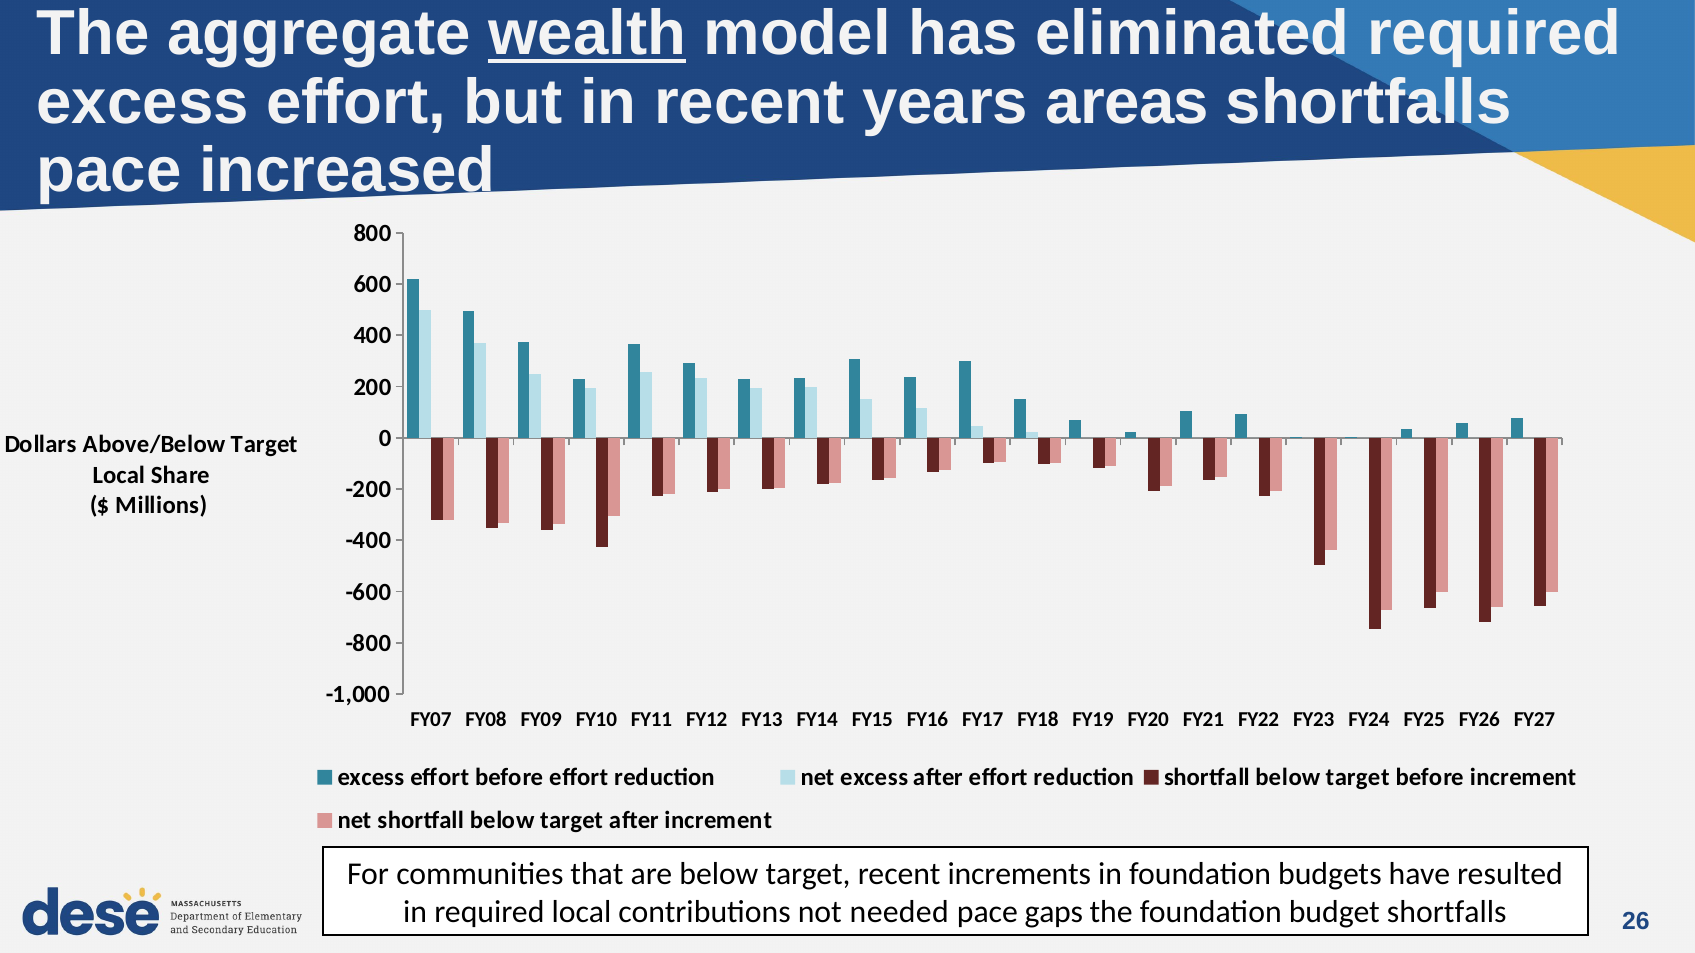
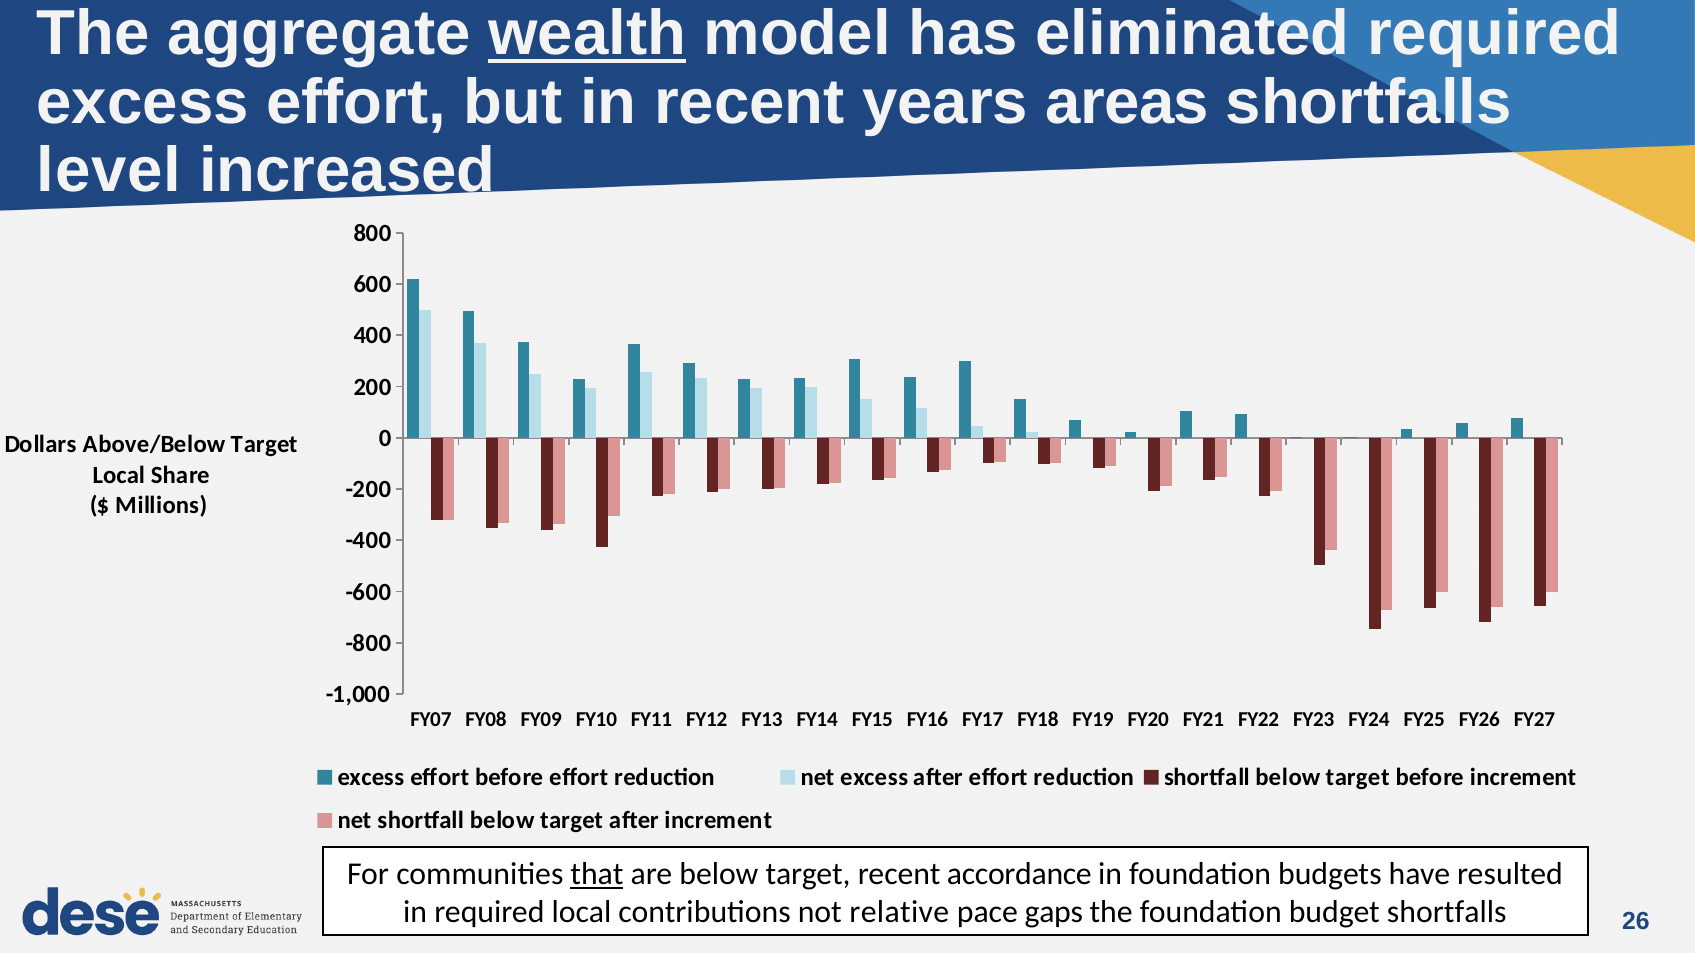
pace at (109, 171): pace -> level
that underline: none -> present
increments: increments -> accordance
needed: needed -> relative
